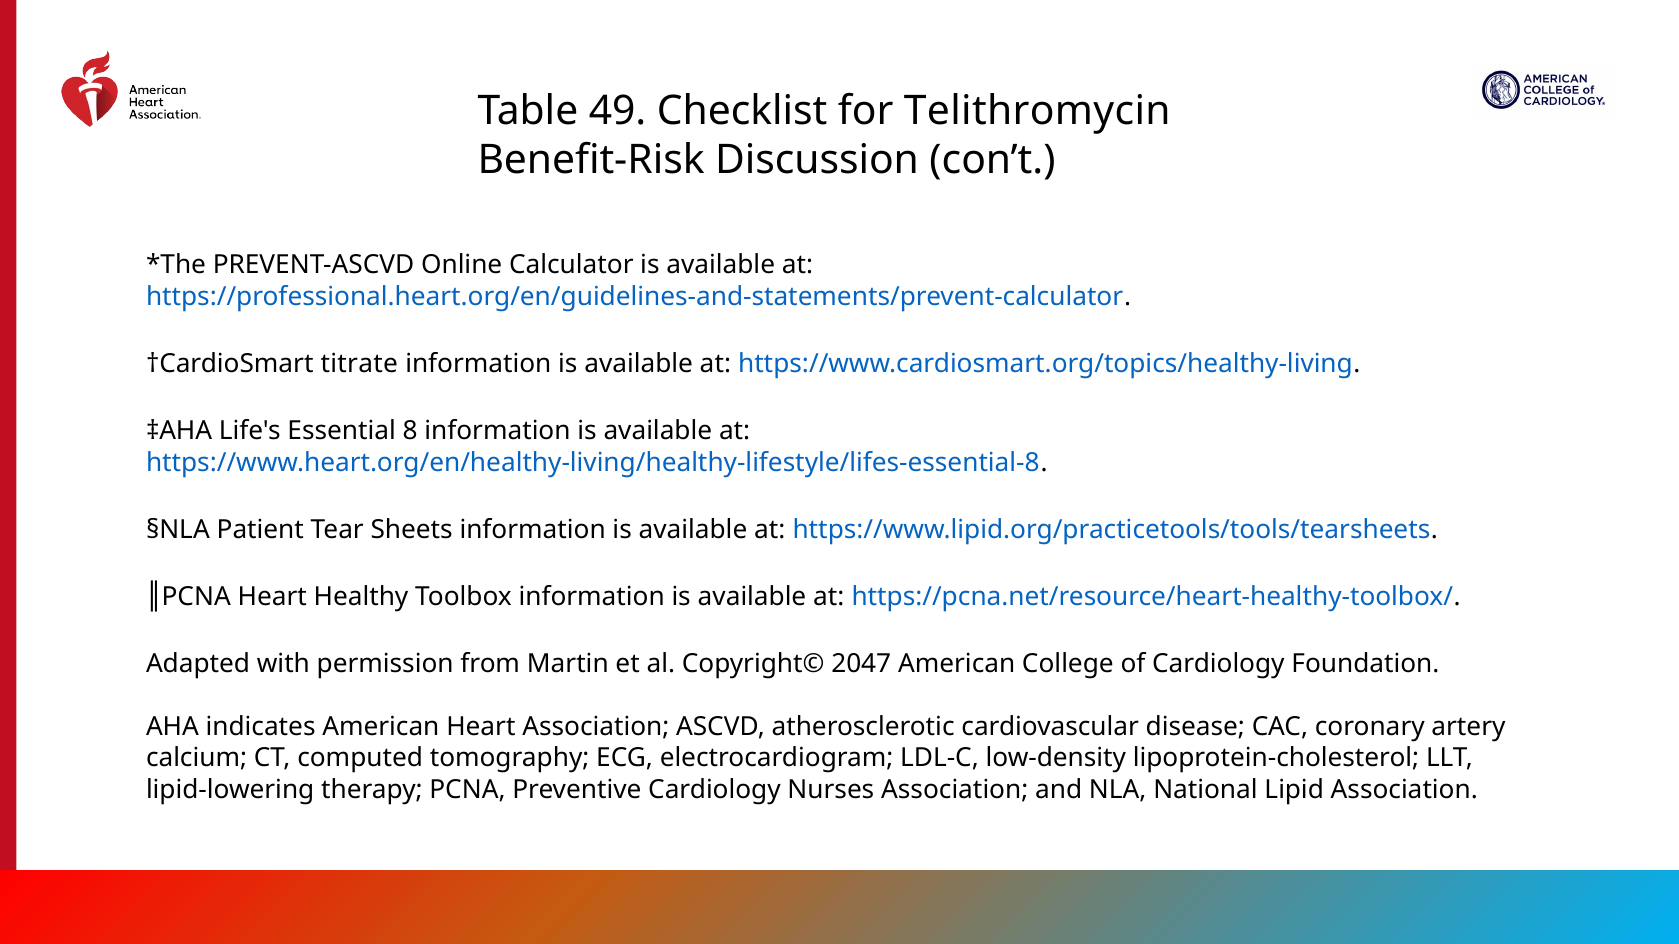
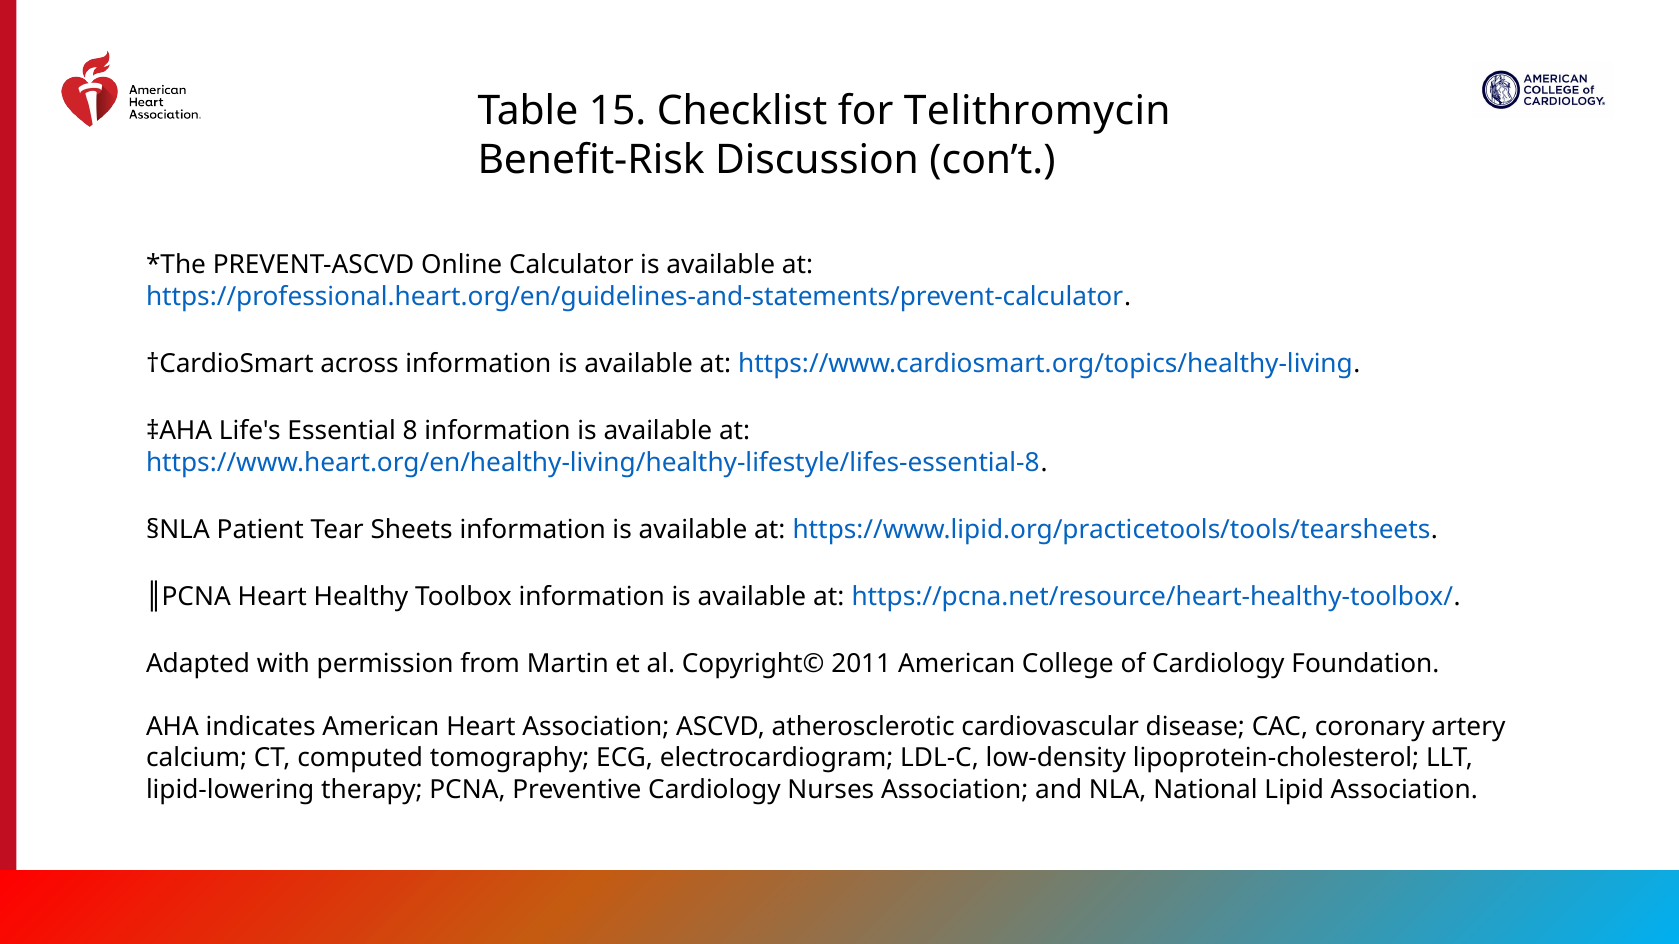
49: 49 -> 15
titrate: titrate -> across
2047: 2047 -> 2011
